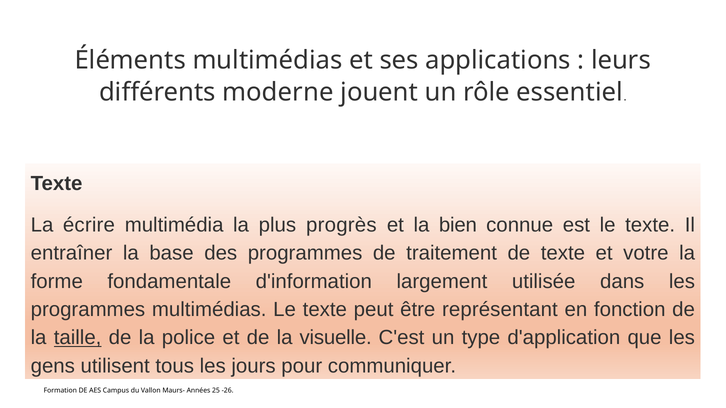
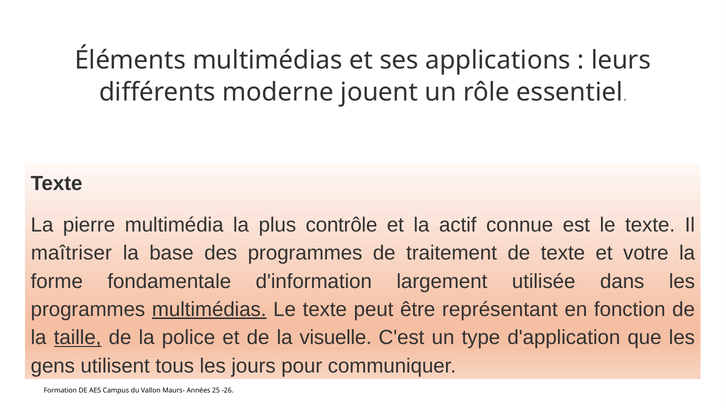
écrire: écrire -> pierre
progrès: progrès -> contrôle
bien: bien -> actif
entraîner: entraîner -> maîtriser
multimédias at (209, 310) underline: none -> present
